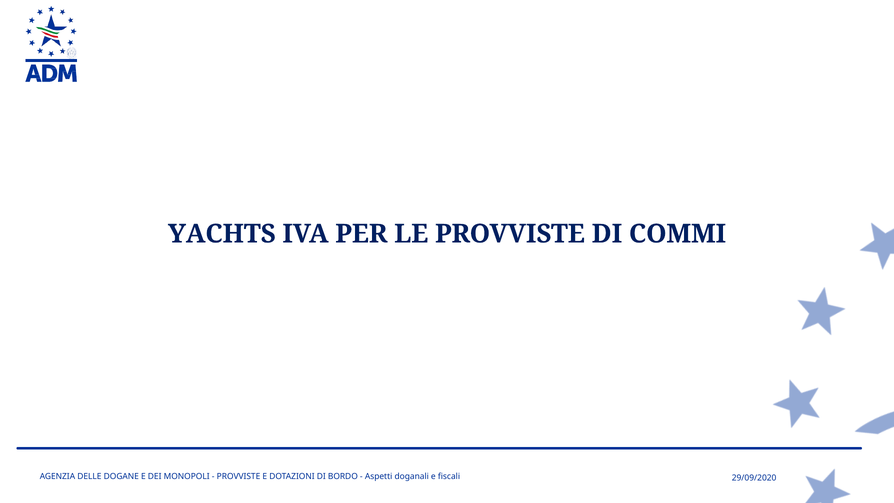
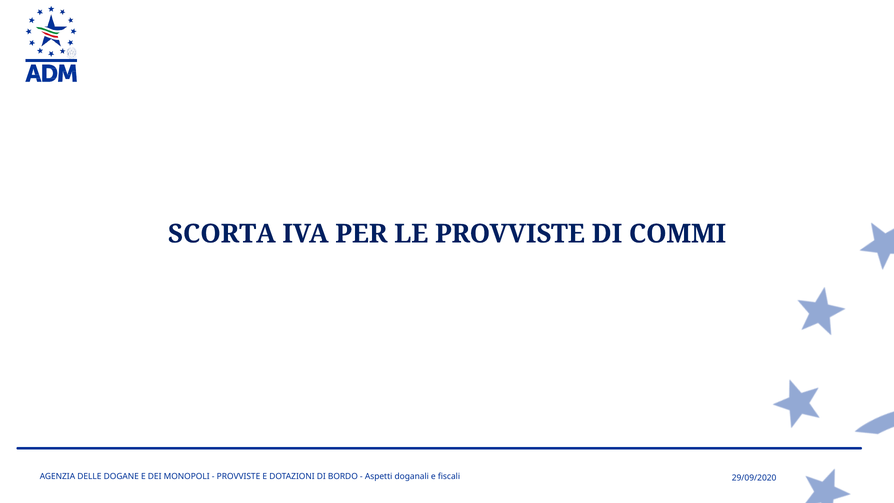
YACHTS: YACHTS -> SCORTA
